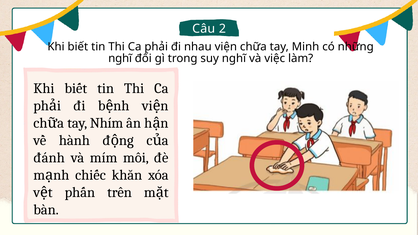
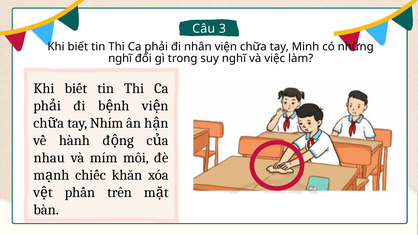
2: 2 -> 3
nhau: nhau -> nhân
đánh: đánh -> nhau
